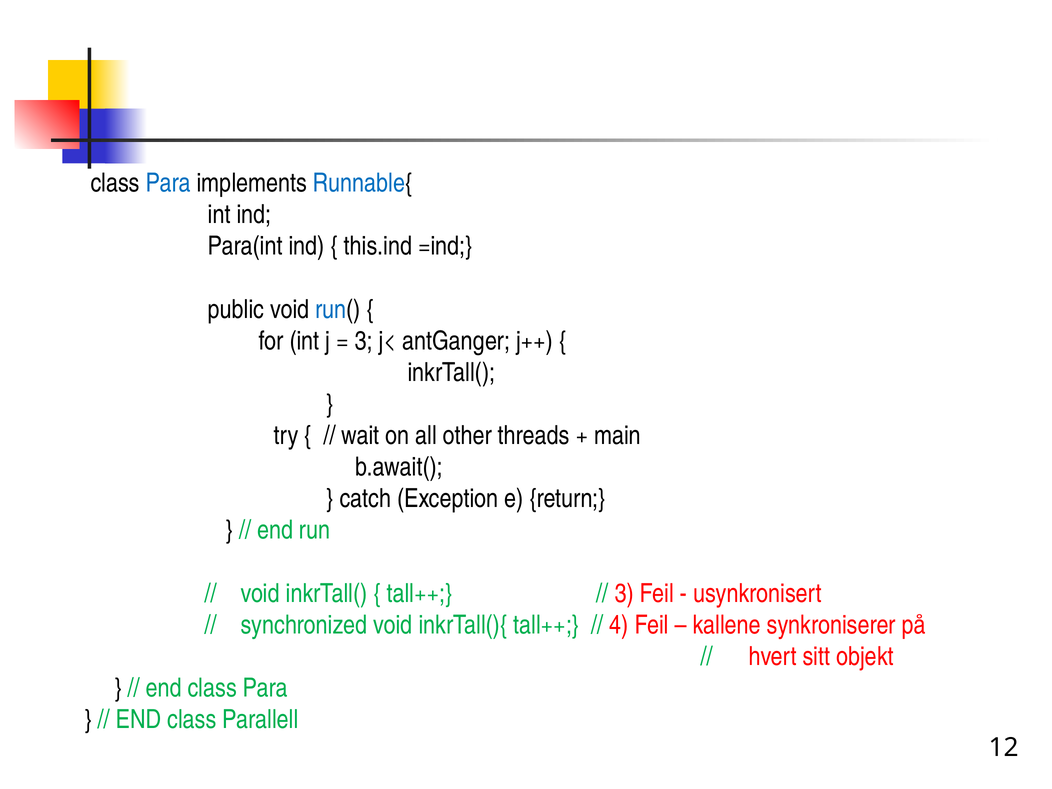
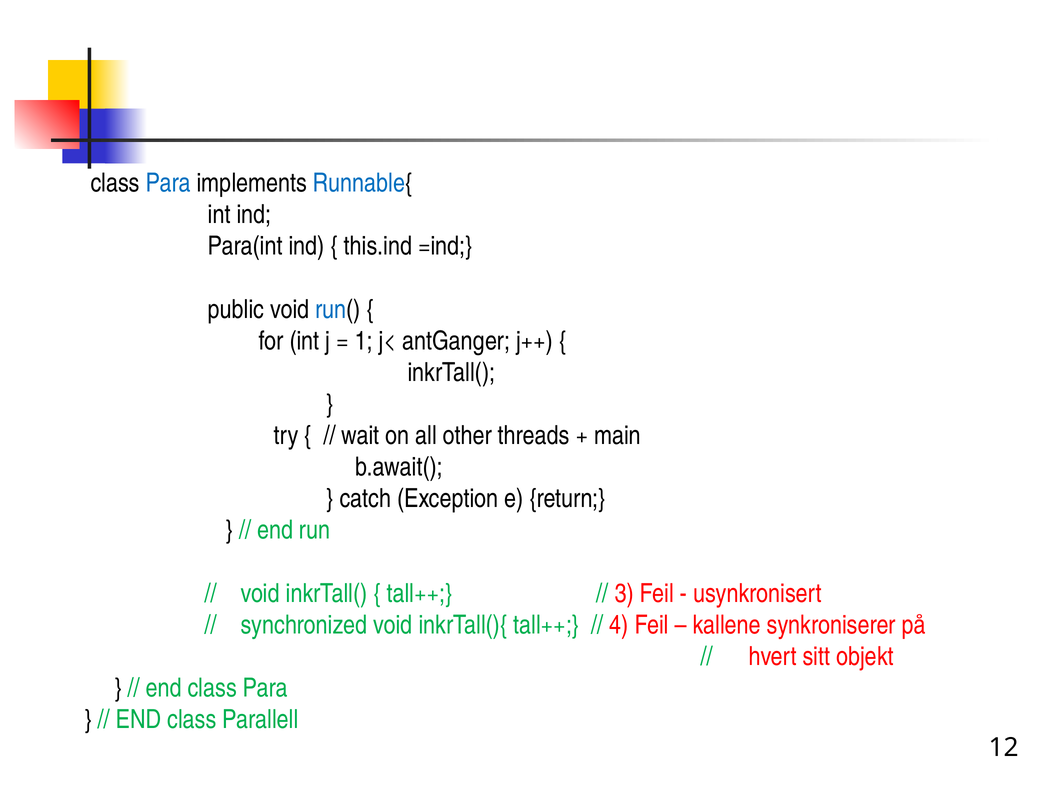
3 at (364, 341): 3 -> 1
